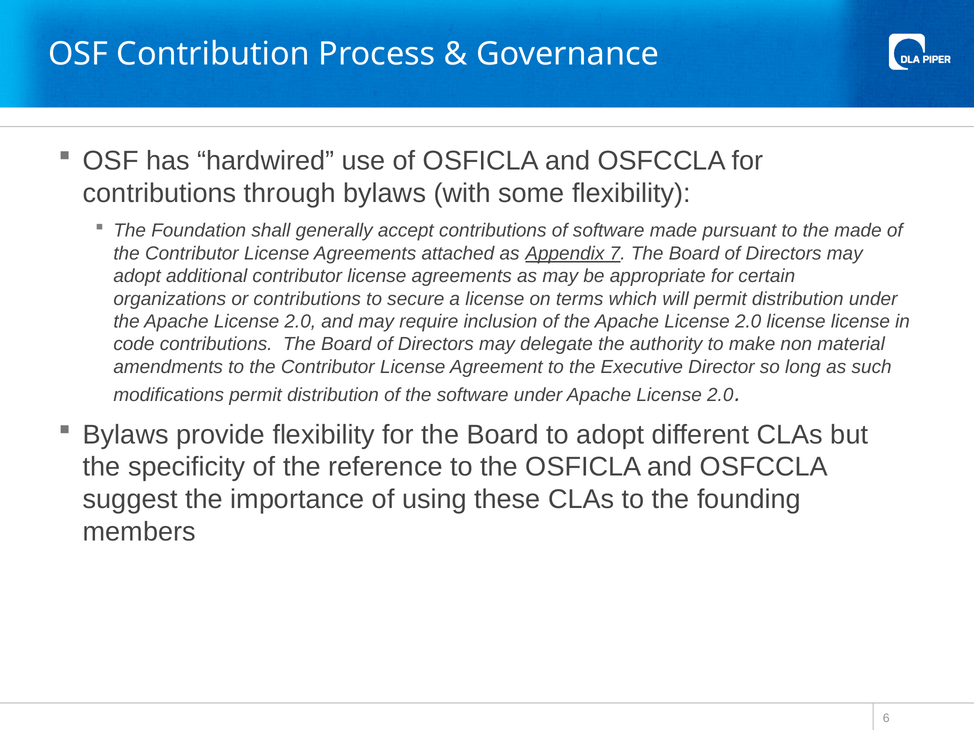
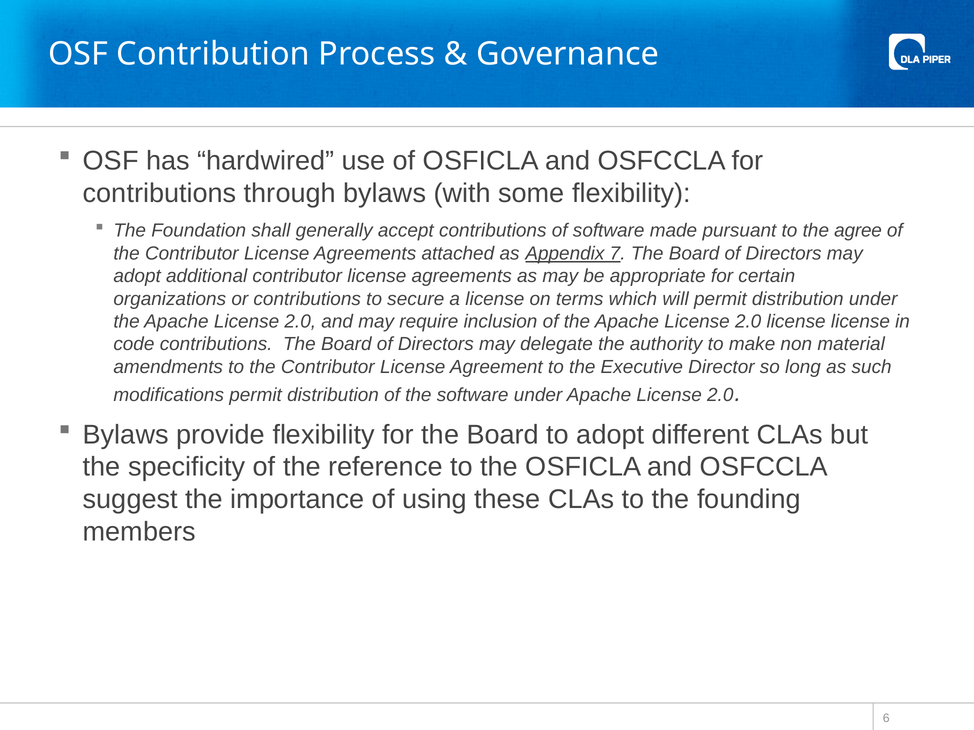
the made: made -> agree
